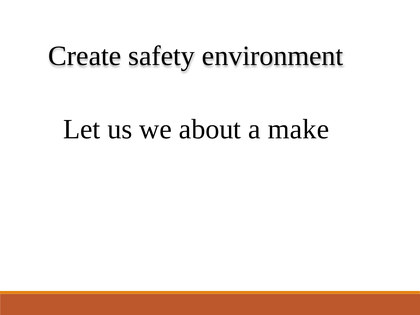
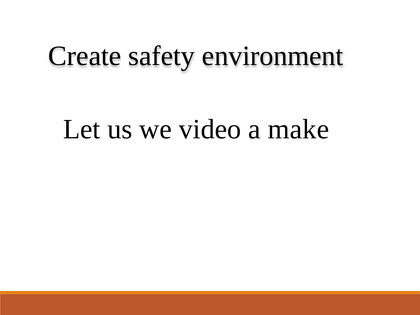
about: about -> video
